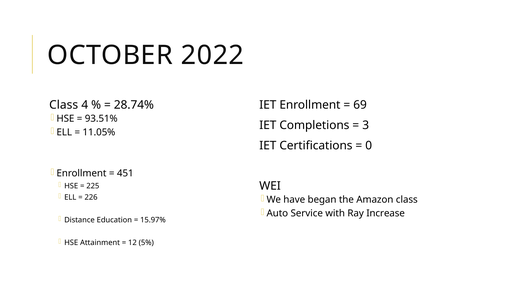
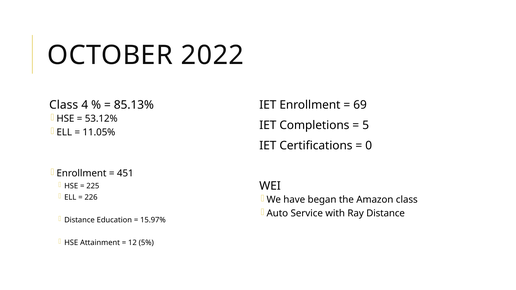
28.74%: 28.74% -> 85.13%
93.51%: 93.51% -> 53.12%
3: 3 -> 5
Ray Increase: Increase -> Distance
